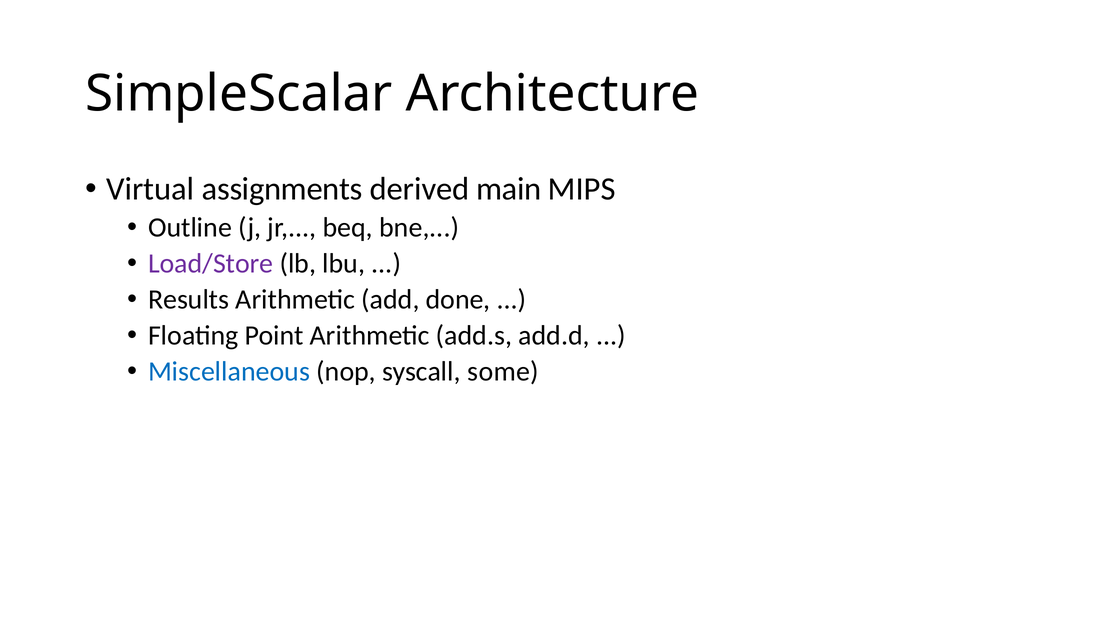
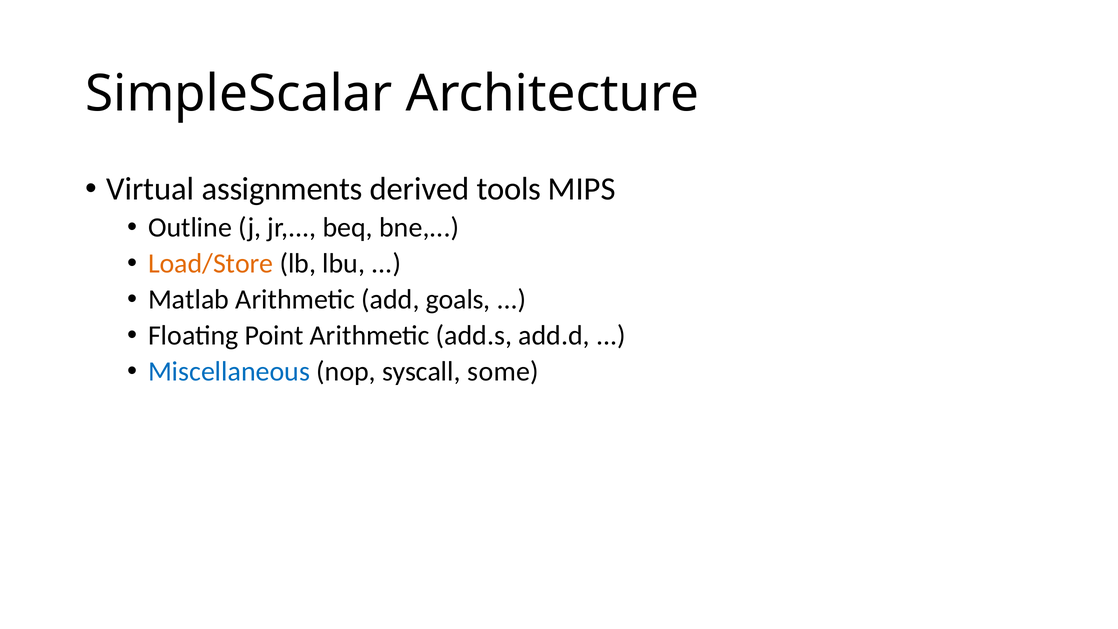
main: main -> tools
Load/Store colour: purple -> orange
Results: Results -> Matlab
done: done -> goals
